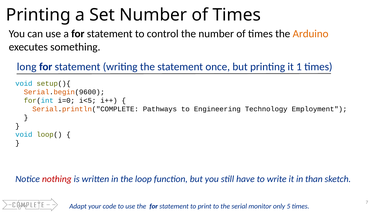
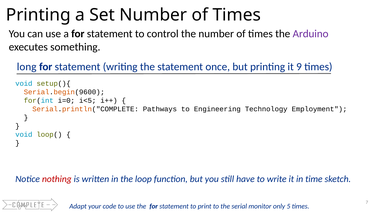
Arduino colour: orange -> purple
1: 1 -> 9
than: than -> time
